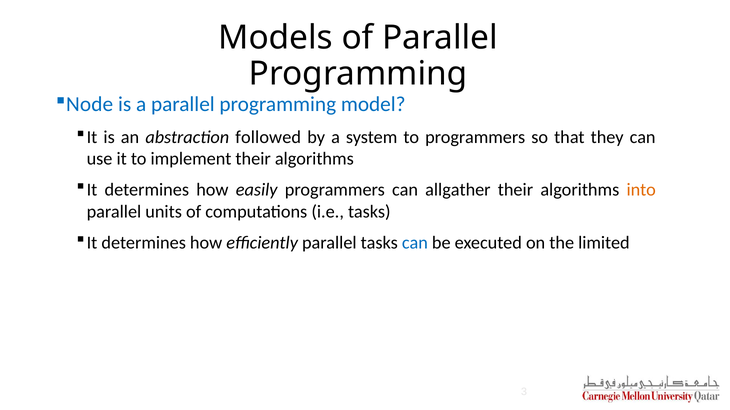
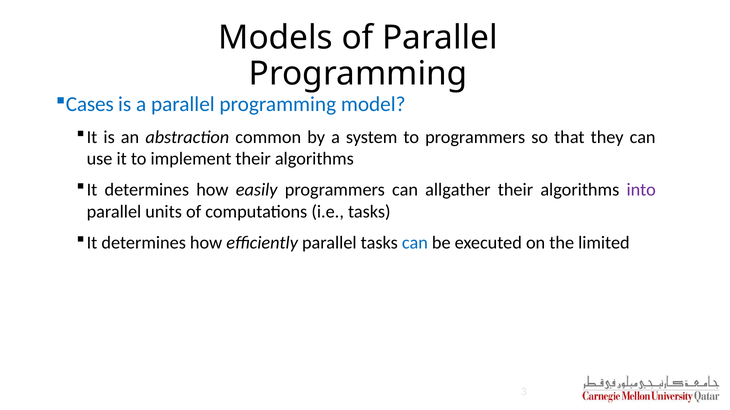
Node: Node -> Cases
followed: followed -> common
into colour: orange -> purple
